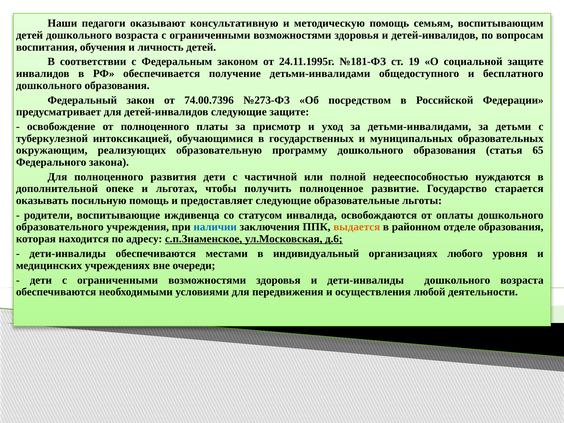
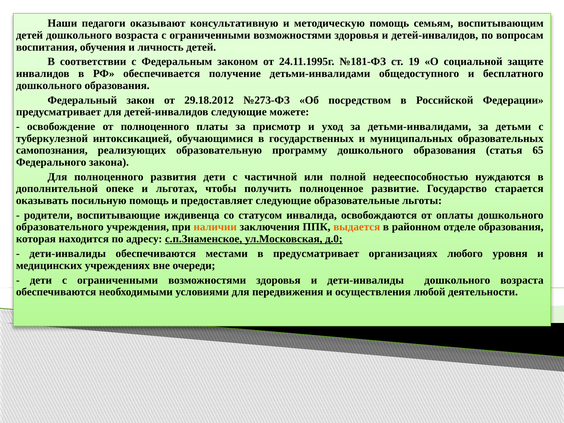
74.00.7396: 74.00.7396 -> 29.18.2012
следующие защите: защите -> можете
окружающим: окружающим -> самопознания
наличии colour: blue -> orange
д.6: д.6 -> д.0
в индивидуальный: индивидуальный -> предусматривает
